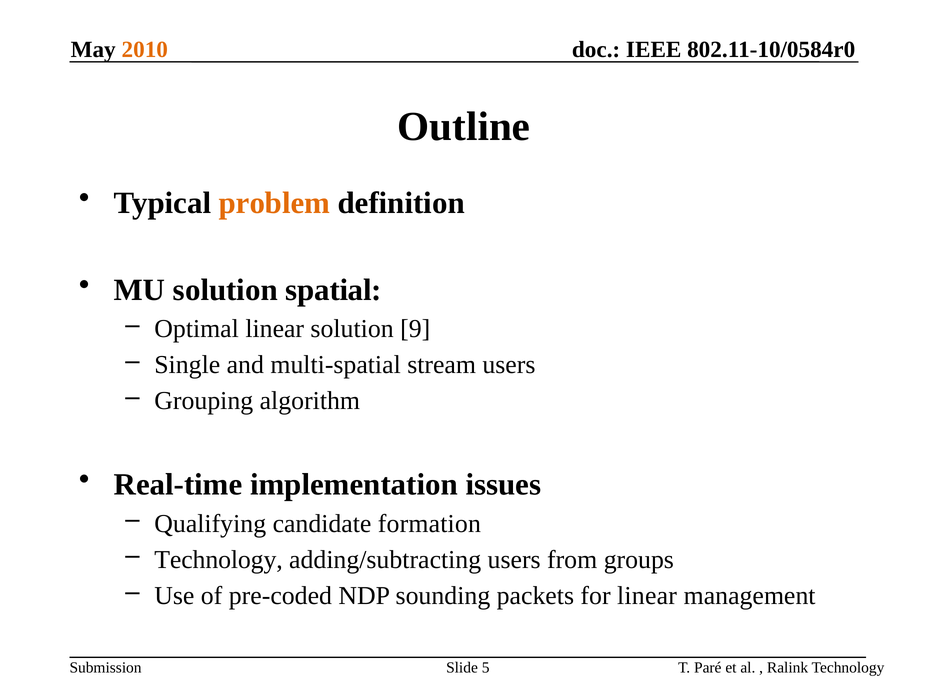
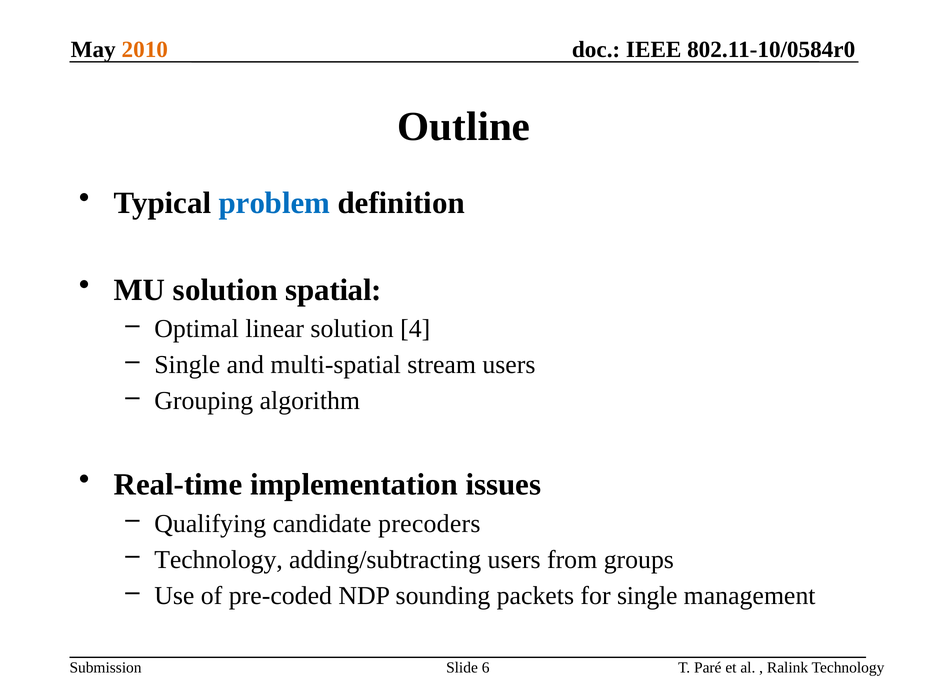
problem colour: orange -> blue
9: 9 -> 4
formation: formation -> precoders
for linear: linear -> single
5: 5 -> 6
